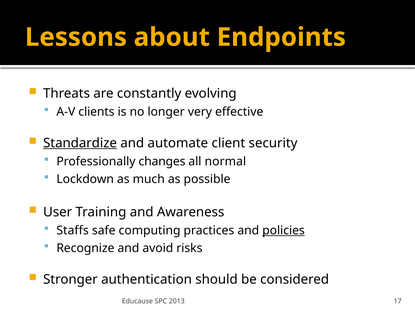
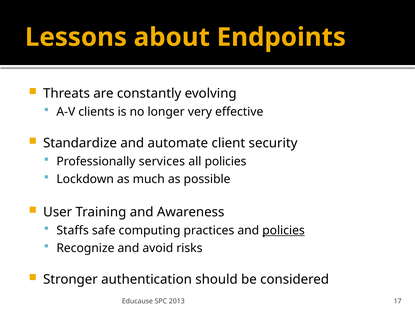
Standardize underline: present -> none
changes: changes -> services
all normal: normal -> policies
